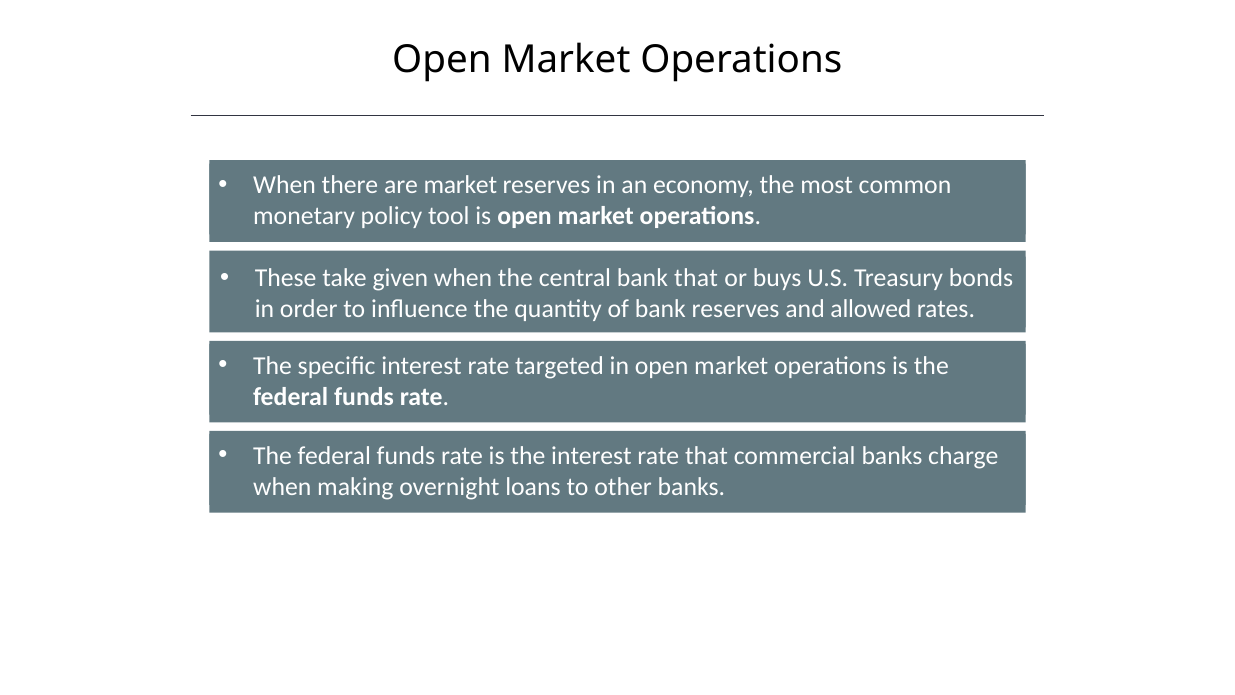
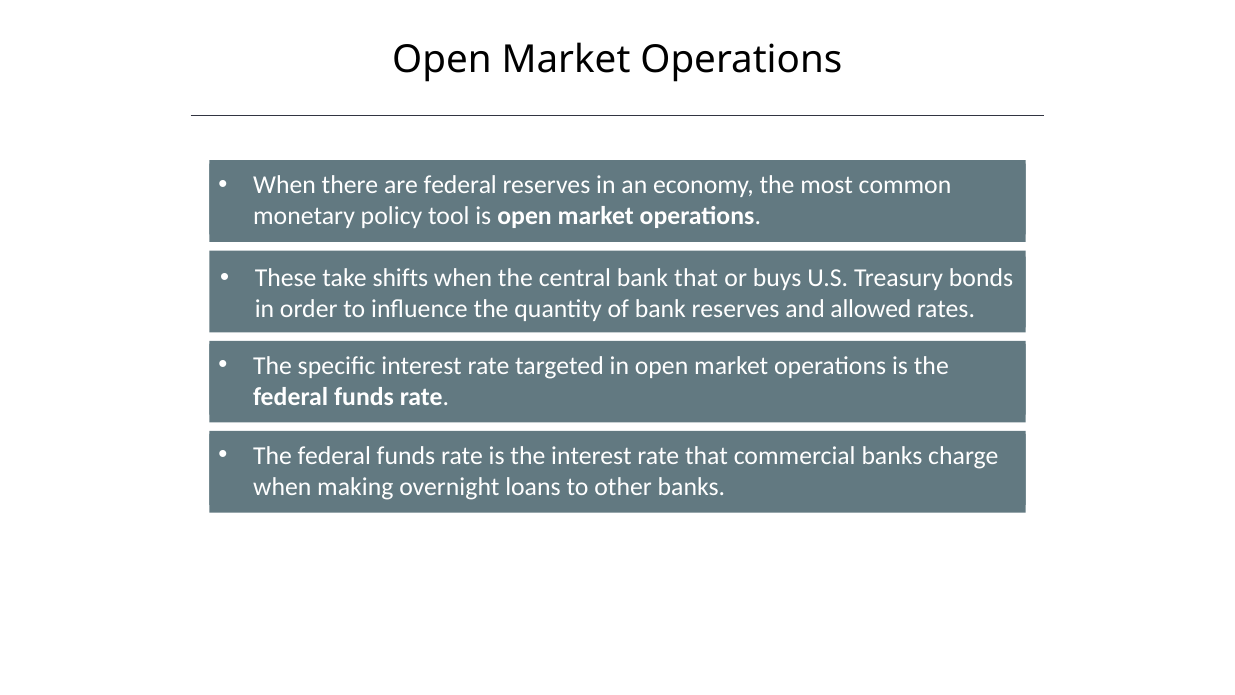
are market: market -> federal
given: given -> shifts
